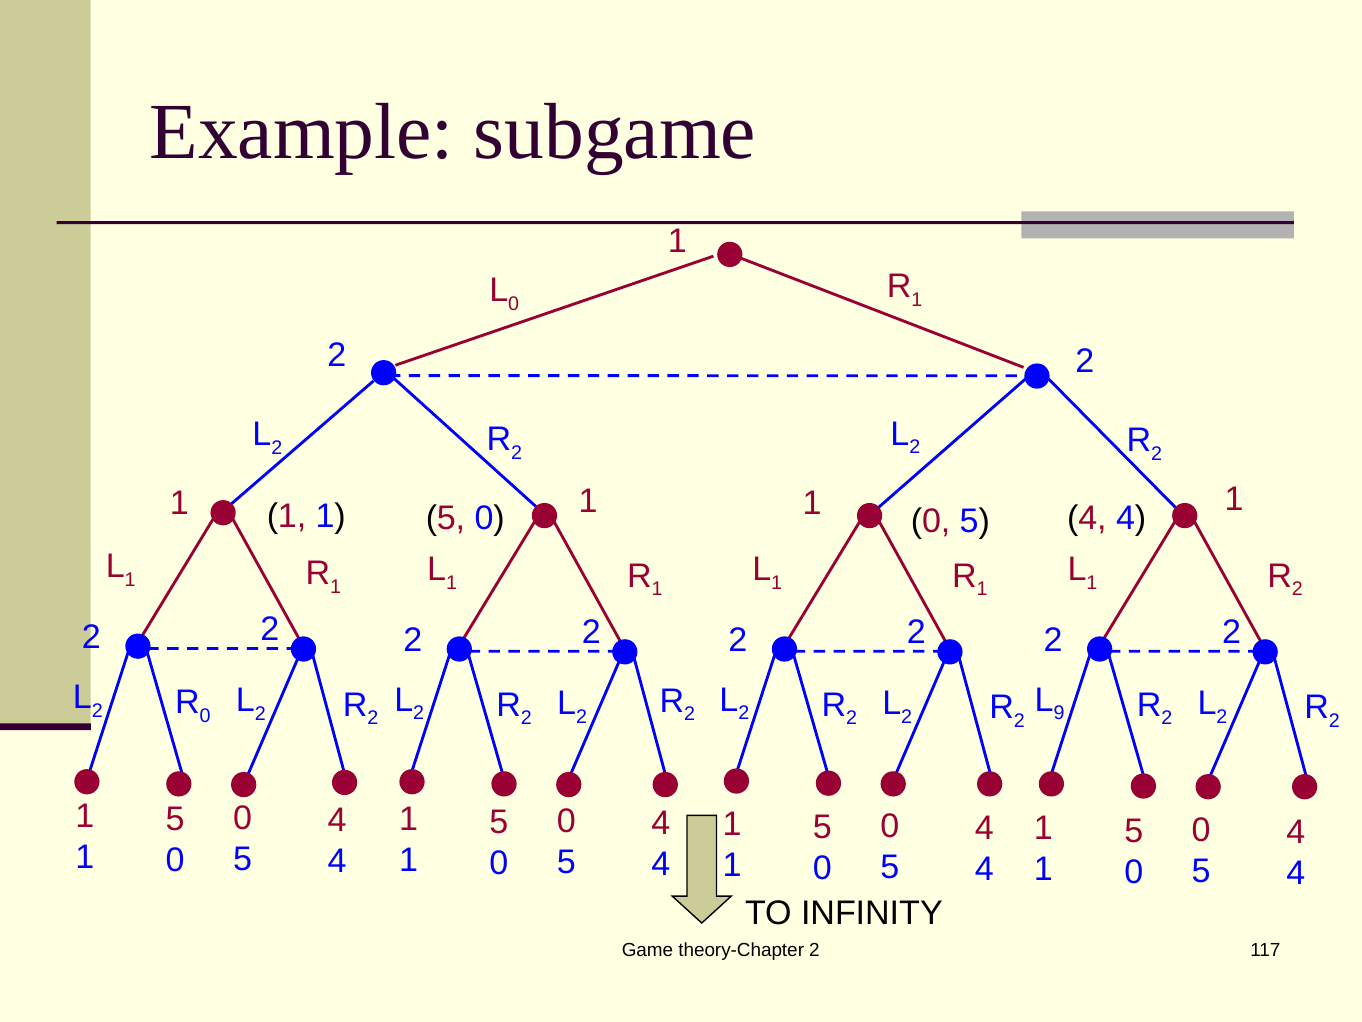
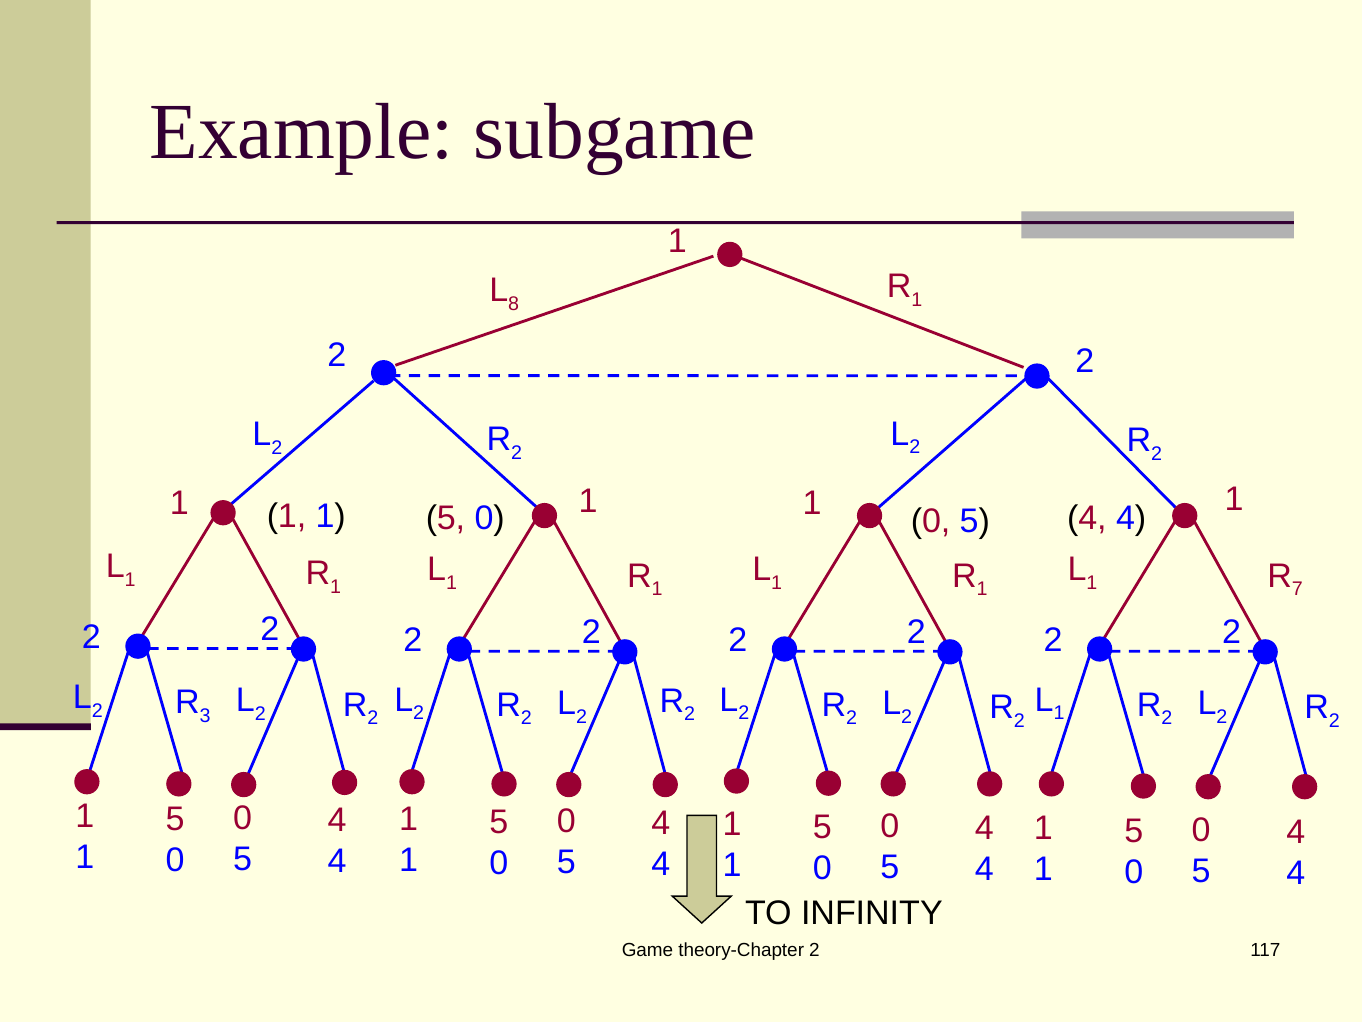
0 at (514, 304): 0 -> 8
2 at (1297, 589): 2 -> 7
0 at (205, 715): 0 -> 3
9 at (1059, 713): 9 -> 1
